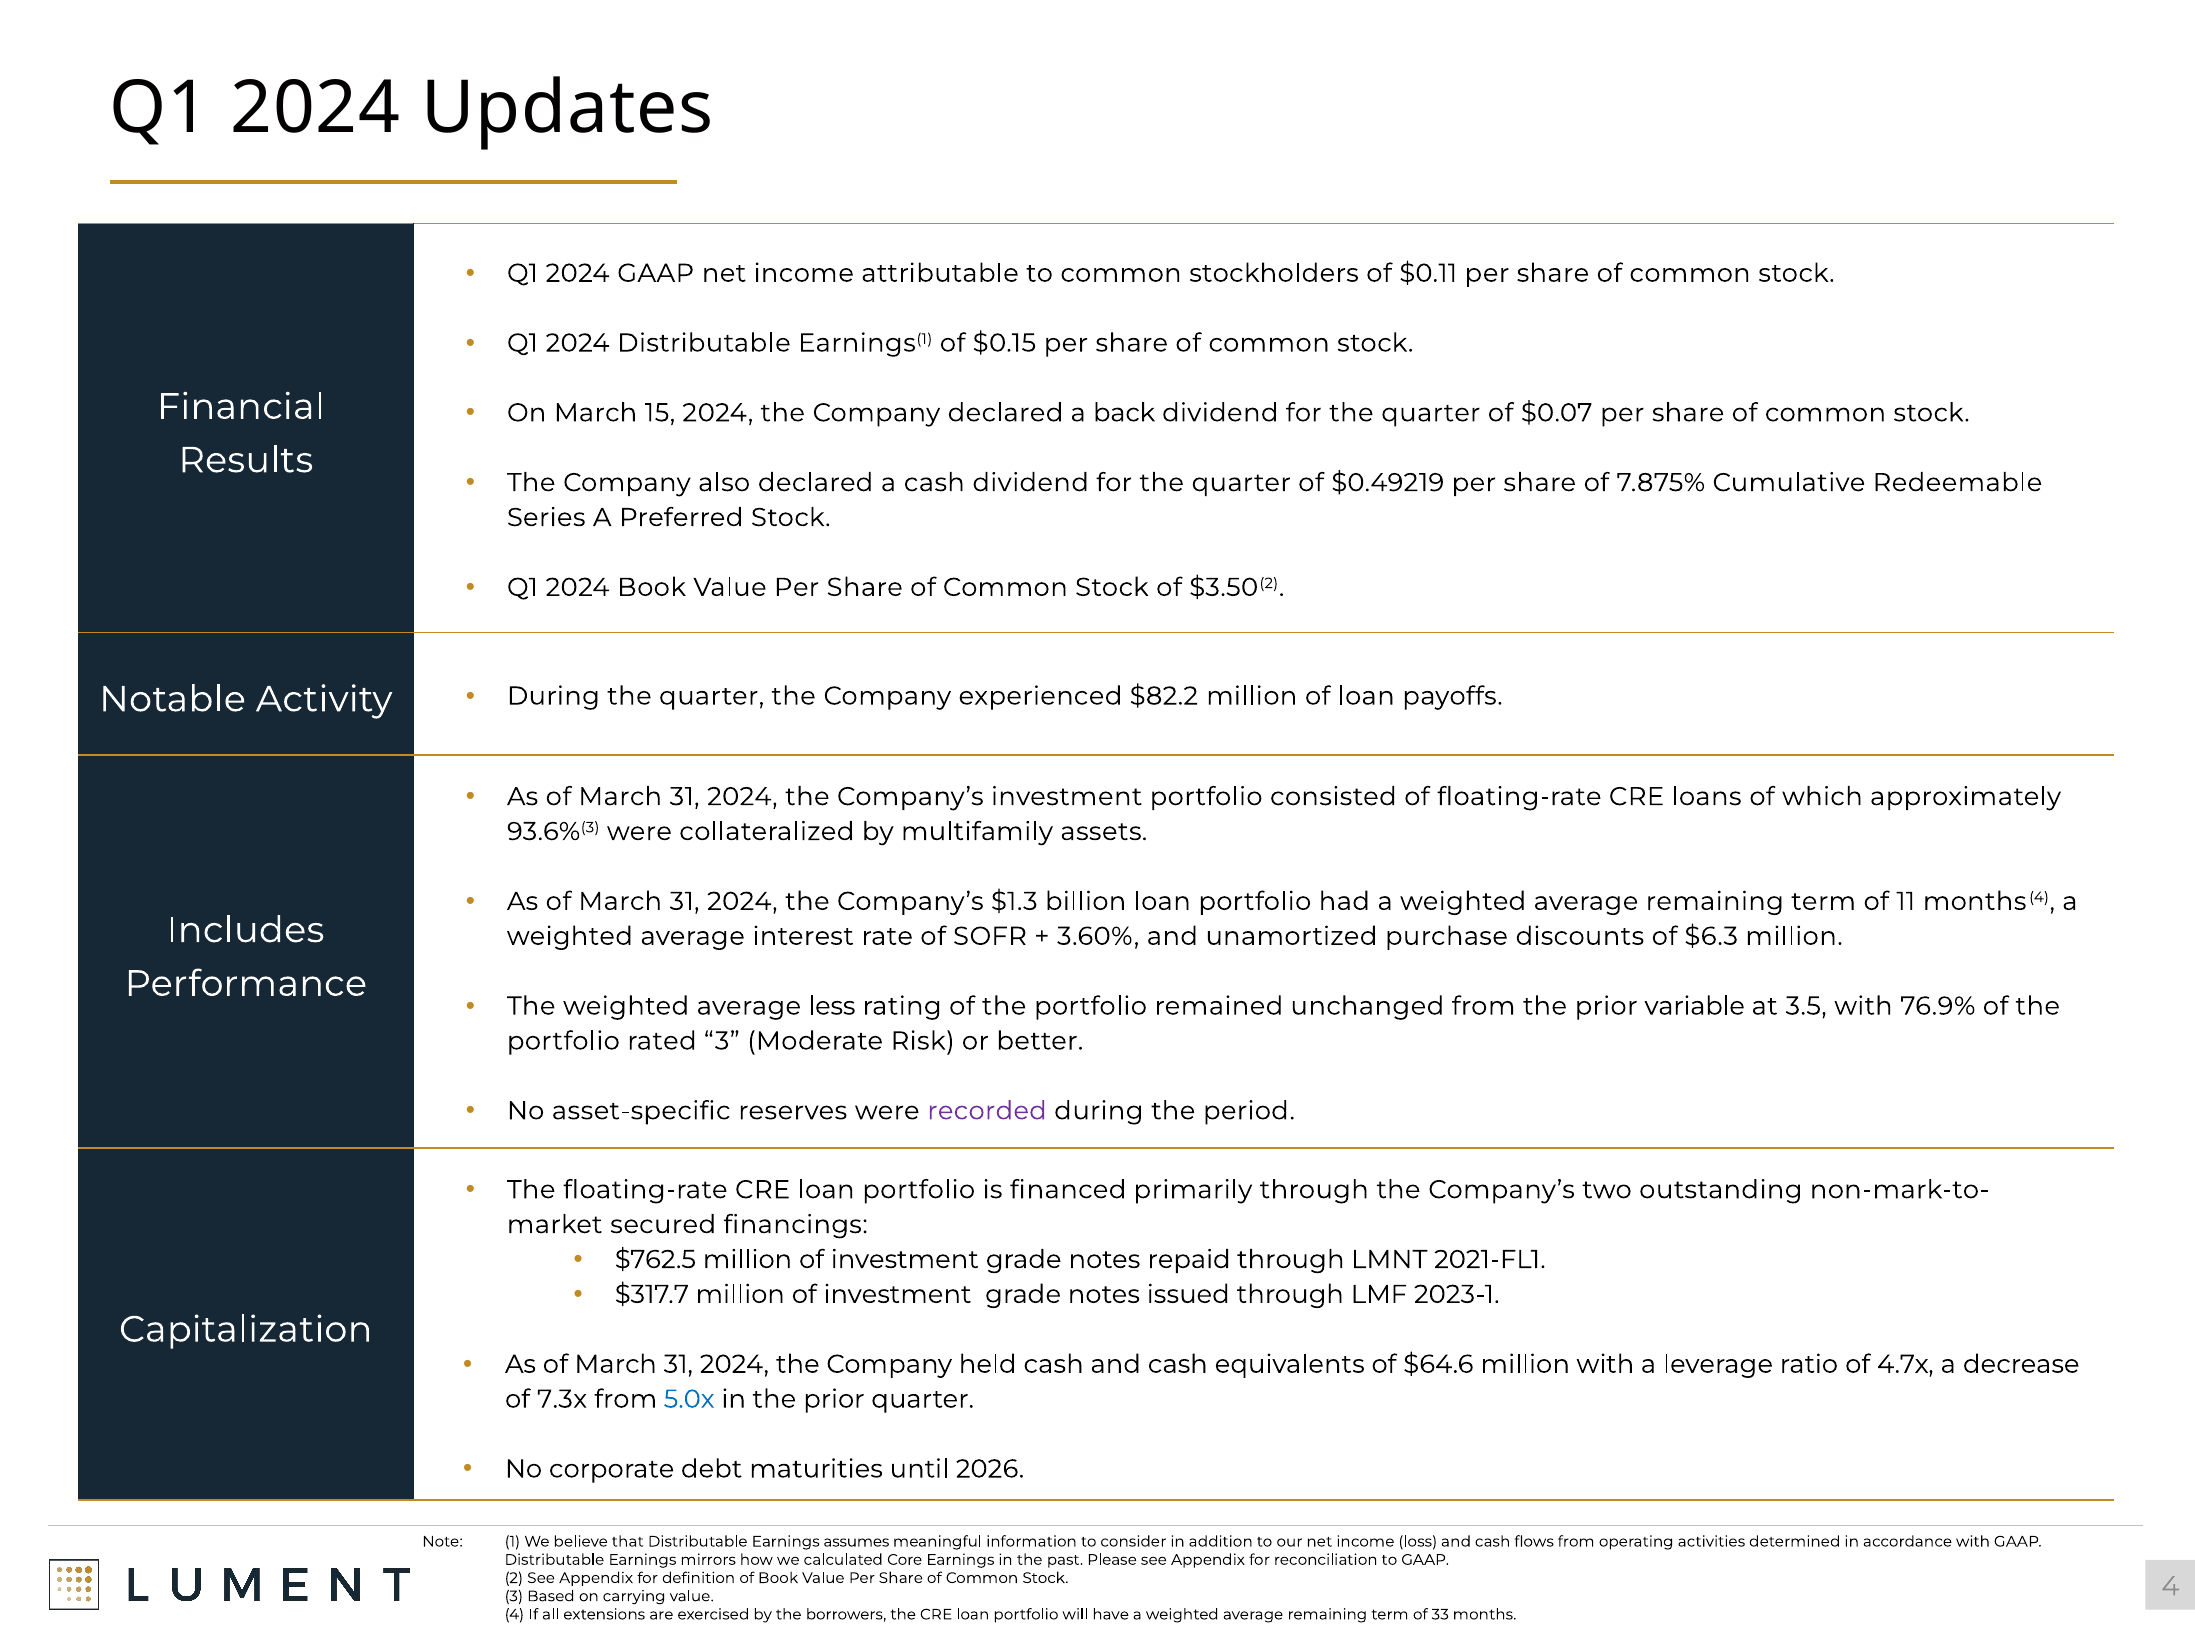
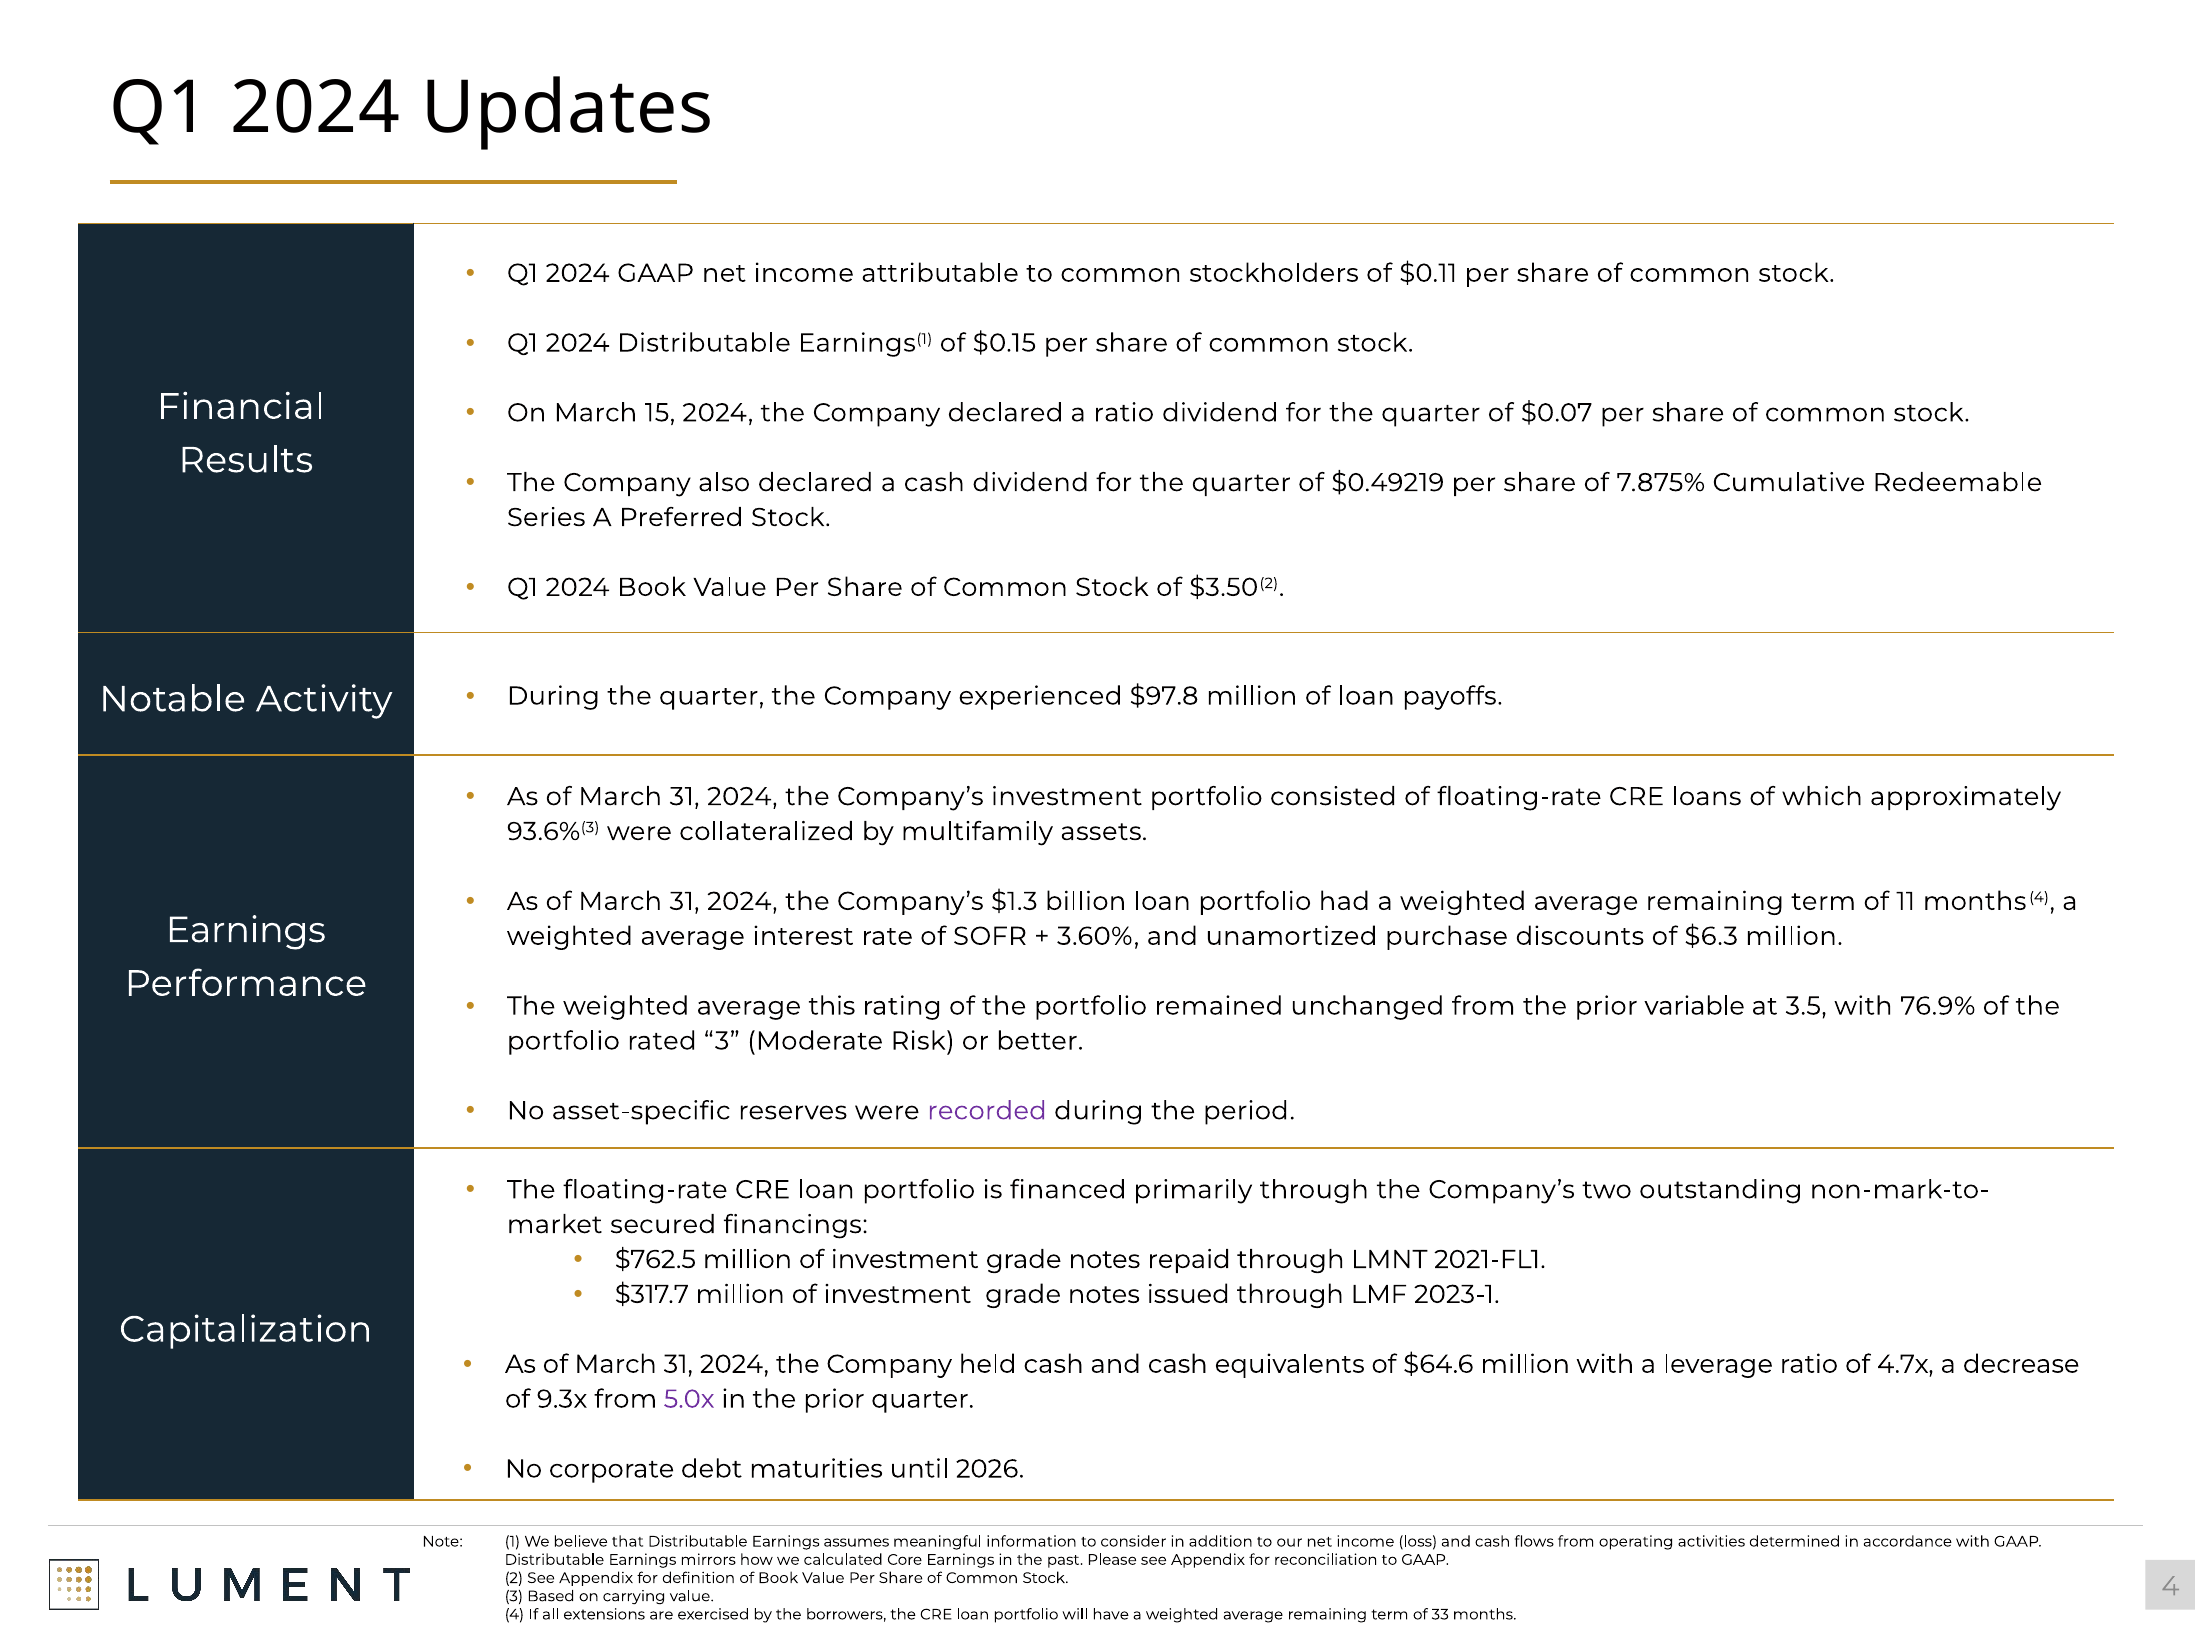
a back: back -> ratio
$82.2: $82.2 -> $97.8
Includes at (245, 930): Includes -> Earnings
less: less -> this
7.3x: 7.3x -> 9.3x
5.0x colour: blue -> purple
